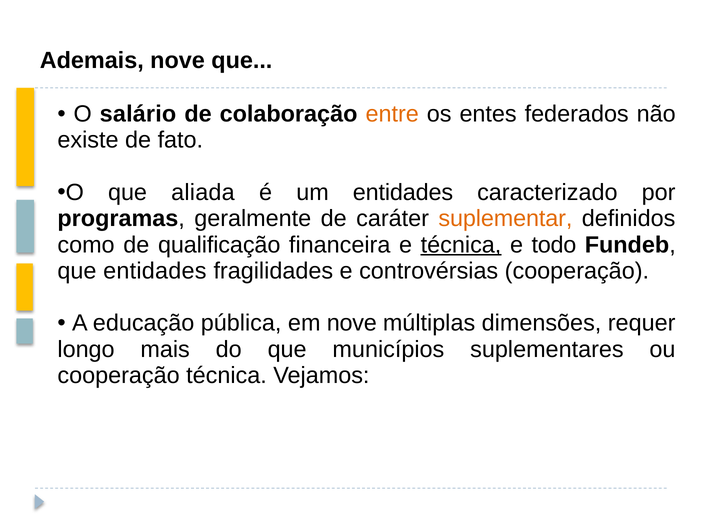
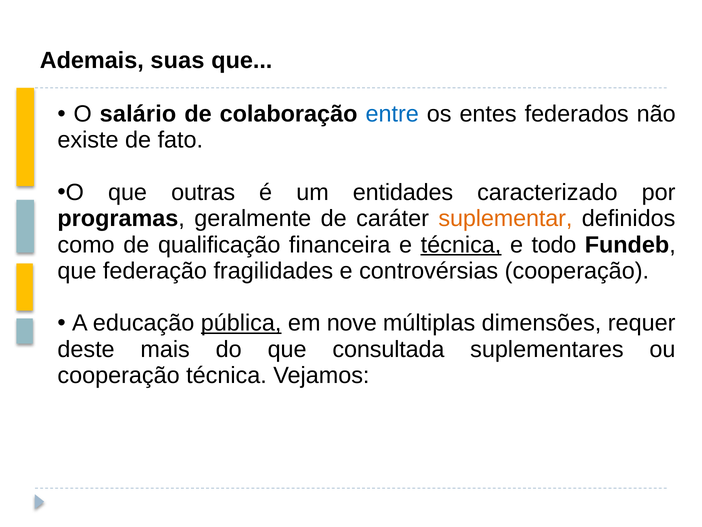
Ademais nove: nove -> suas
entre colour: orange -> blue
aliada: aliada -> outras
que entidades: entidades -> federação
pública underline: none -> present
longo: longo -> deste
municípios: municípios -> consultada
